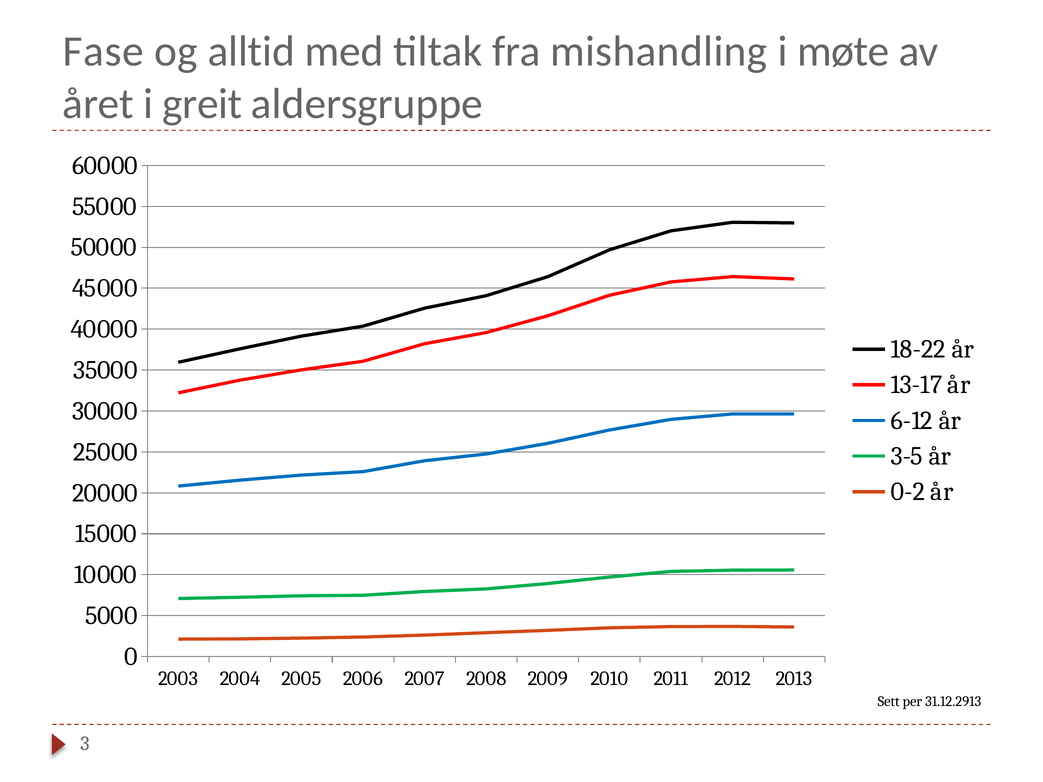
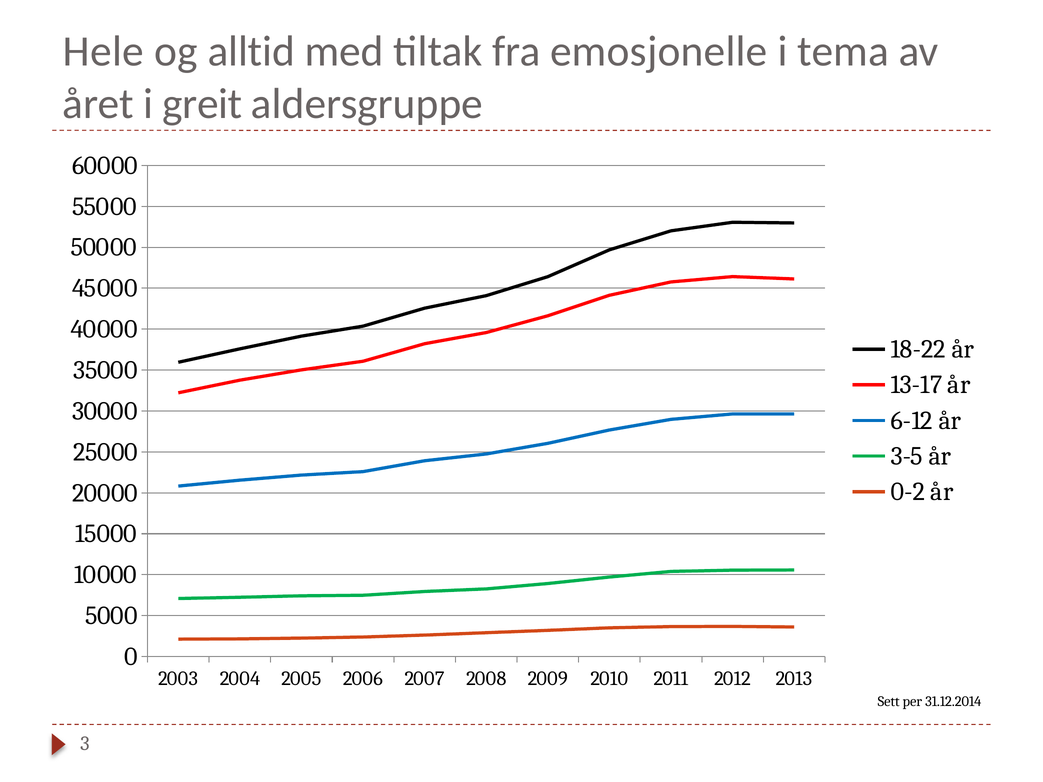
Fase: Fase -> Hele
mishandling: mishandling -> emosjonelle
møte: møte -> tema
31.12.2913: 31.12.2913 -> 31.12.2014
